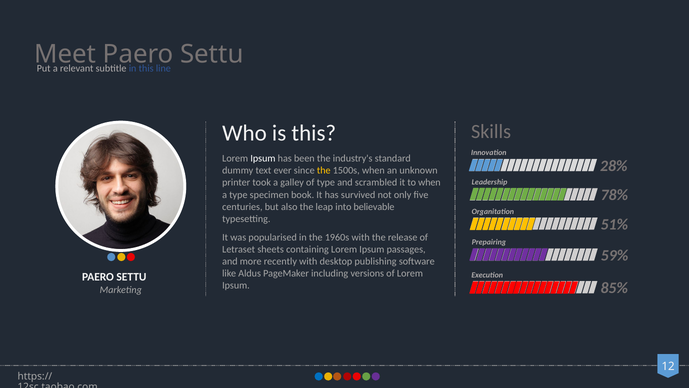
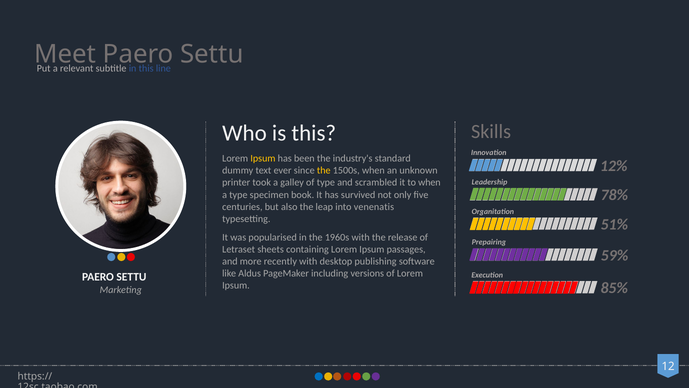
Ipsum at (263, 158) colour: white -> yellow
28%: 28% -> 12%
believable: believable -> venenatis
